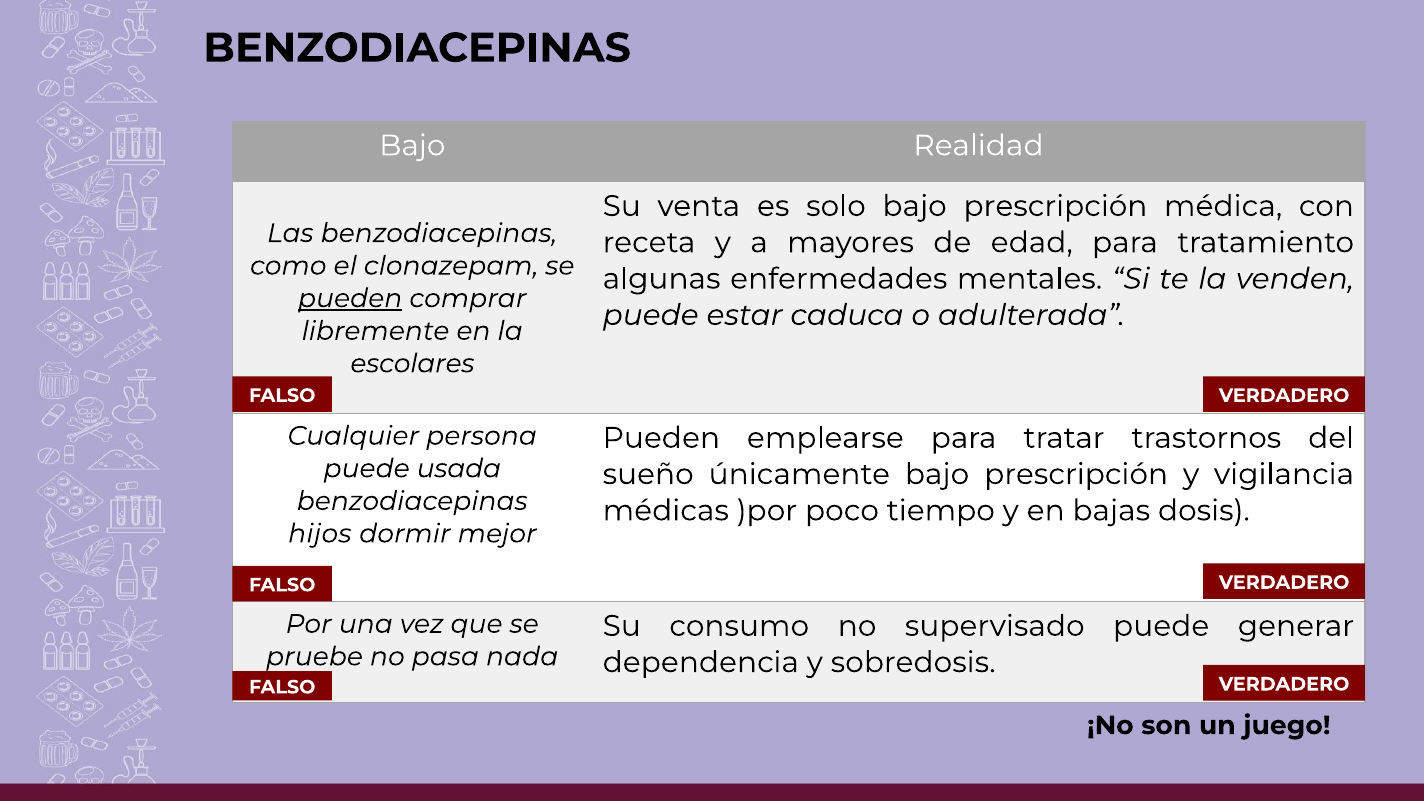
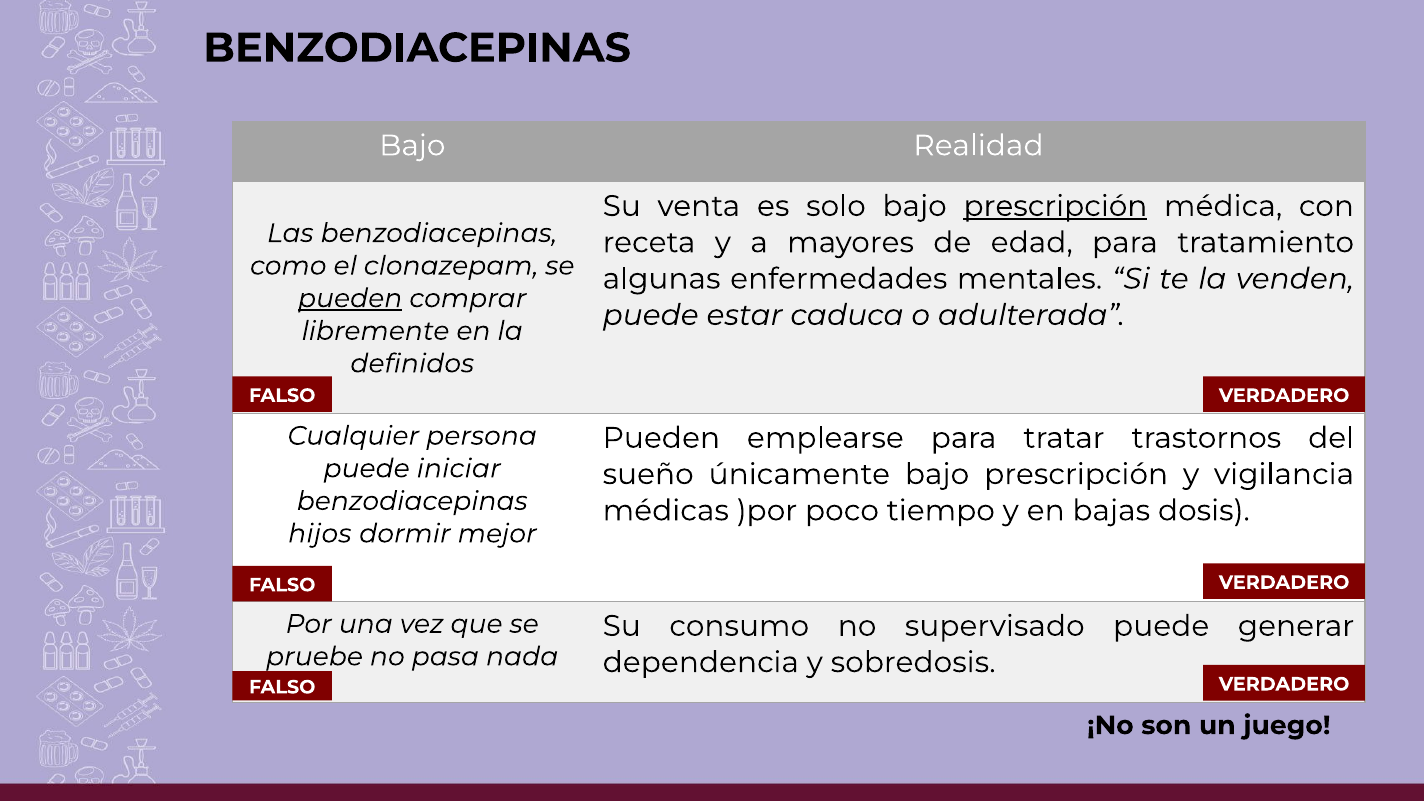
prescripción at (1055, 206) underline: none -> present
escolares: escolares -> definidos
usada: usada -> iniciar
